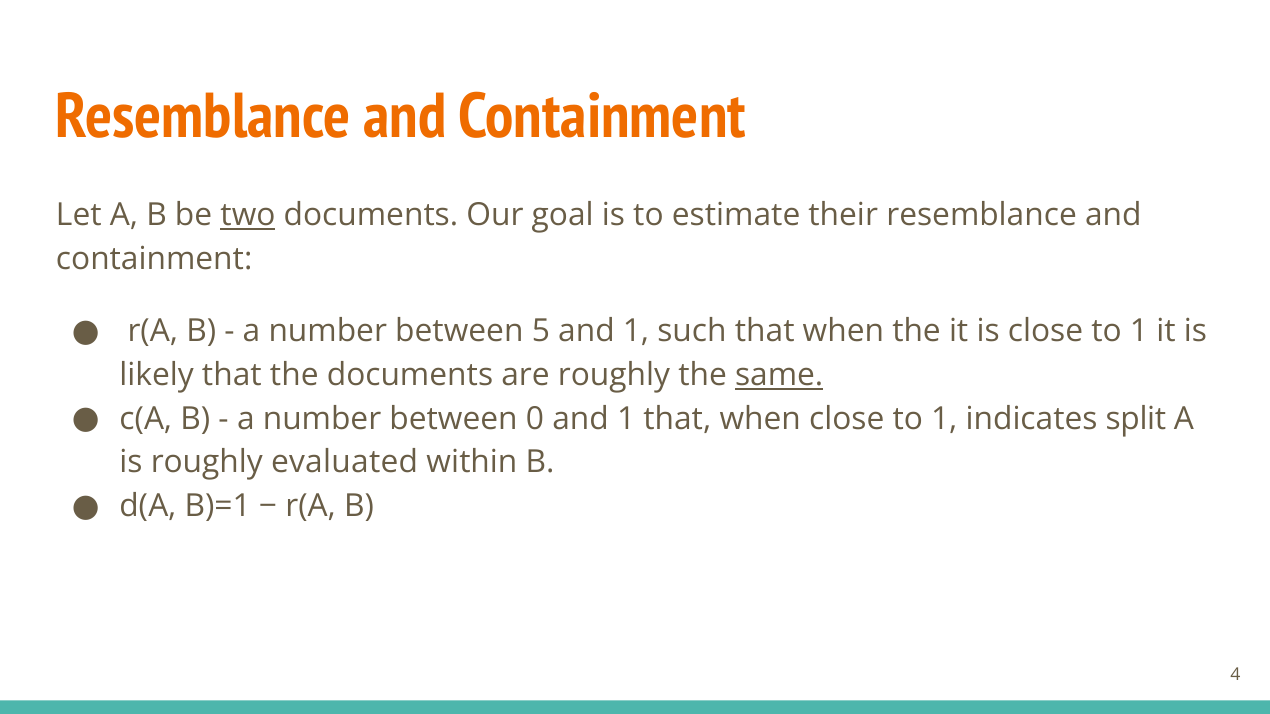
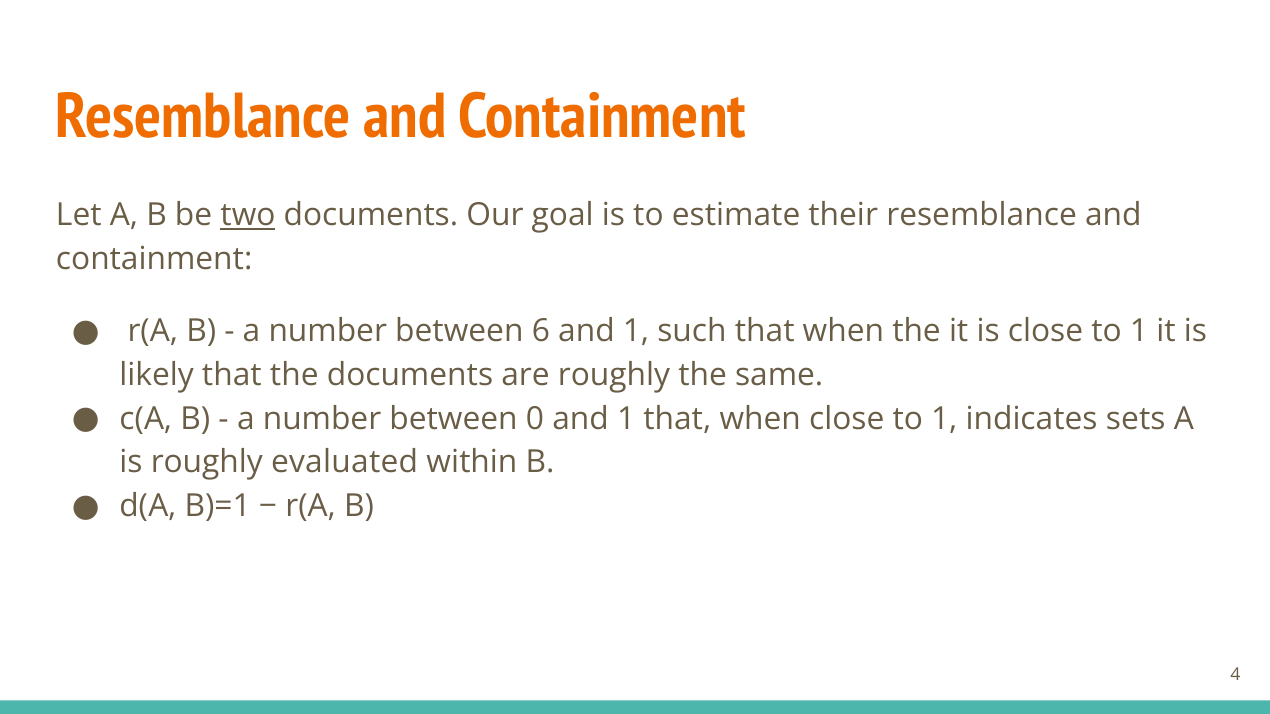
5: 5 -> 6
same underline: present -> none
split: split -> sets
